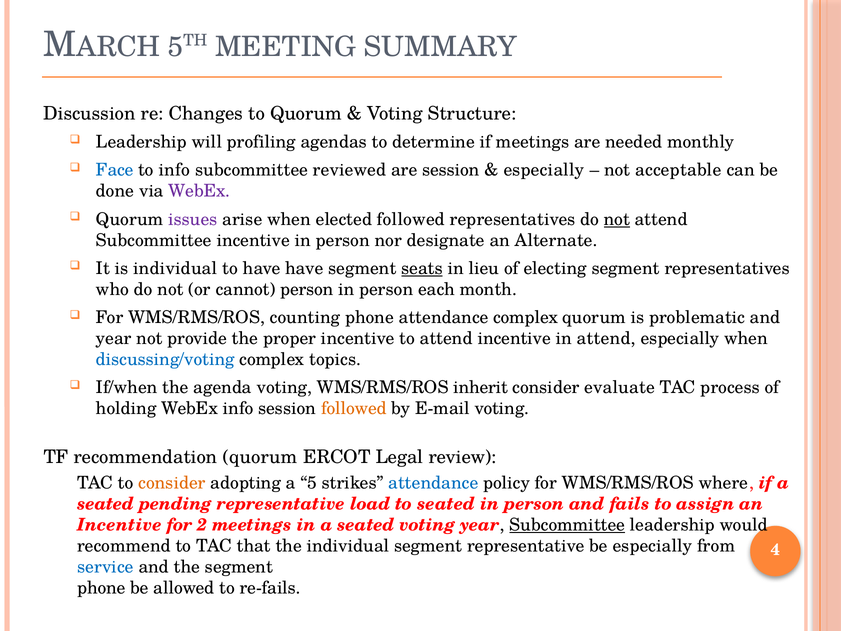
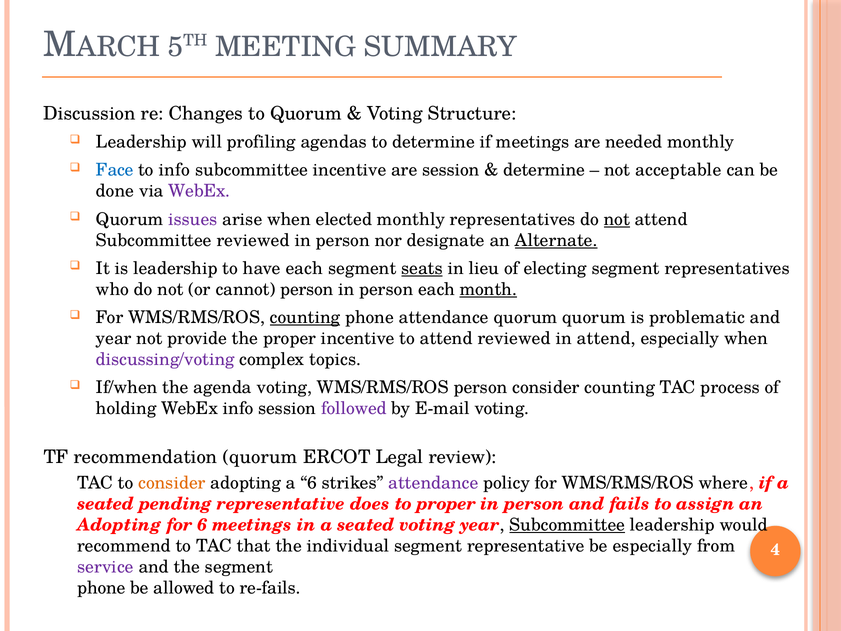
subcommittee reviewed: reviewed -> incentive
especially at (544, 170): especially -> determine
elected followed: followed -> monthly
Subcommittee incentive: incentive -> reviewed
Alternate underline: none -> present
is individual: individual -> leadership
have have: have -> each
month underline: none -> present
counting at (305, 317) underline: none -> present
attendance complex: complex -> quorum
attend incentive: incentive -> reviewed
discussing/voting colour: blue -> purple
WMS/RMS/ROS inherit: inherit -> person
consider evaluate: evaluate -> counting
followed at (354, 408) colour: orange -> purple
a 5: 5 -> 6
attendance at (433, 483) colour: blue -> purple
load: load -> does
to seated: seated -> proper
Incentive at (119, 525): Incentive -> Adopting
for 2: 2 -> 6
service colour: blue -> purple
